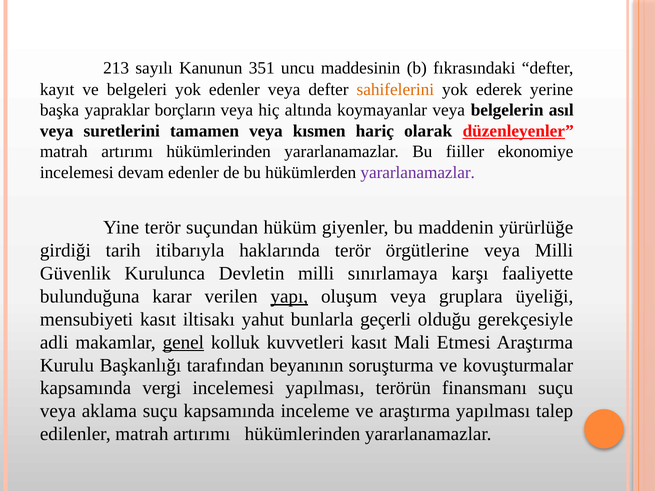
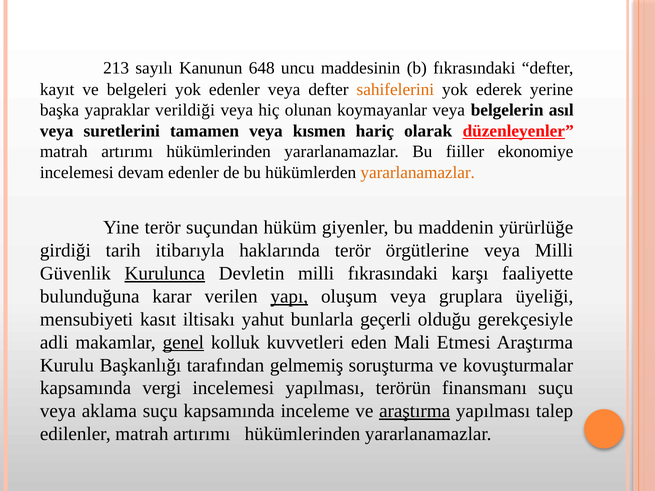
351: 351 -> 648
borçların: borçların -> verildiği
altında: altında -> olunan
yararlanamazlar at (418, 172) colour: purple -> orange
Kurulunca underline: none -> present
milli sınırlamaya: sınırlamaya -> fıkrasındaki
kuvvetleri kasıt: kasıt -> eden
beyanının: beyanının -> gelmemiş
araştırma at (415, 411) underline: none -> present
